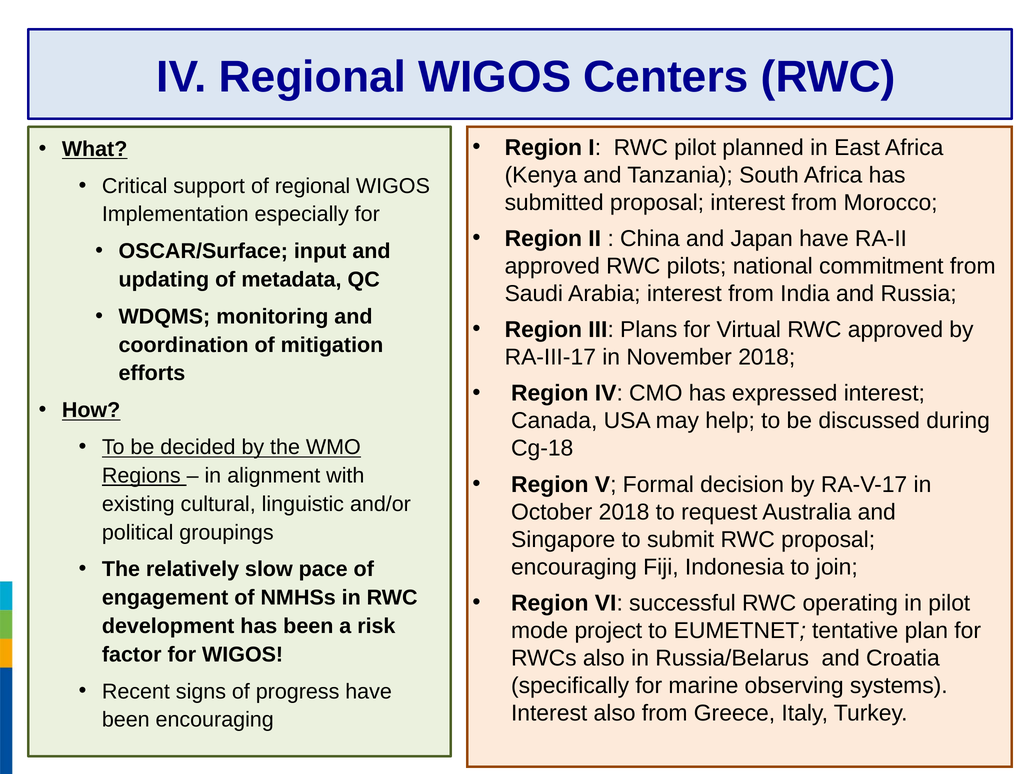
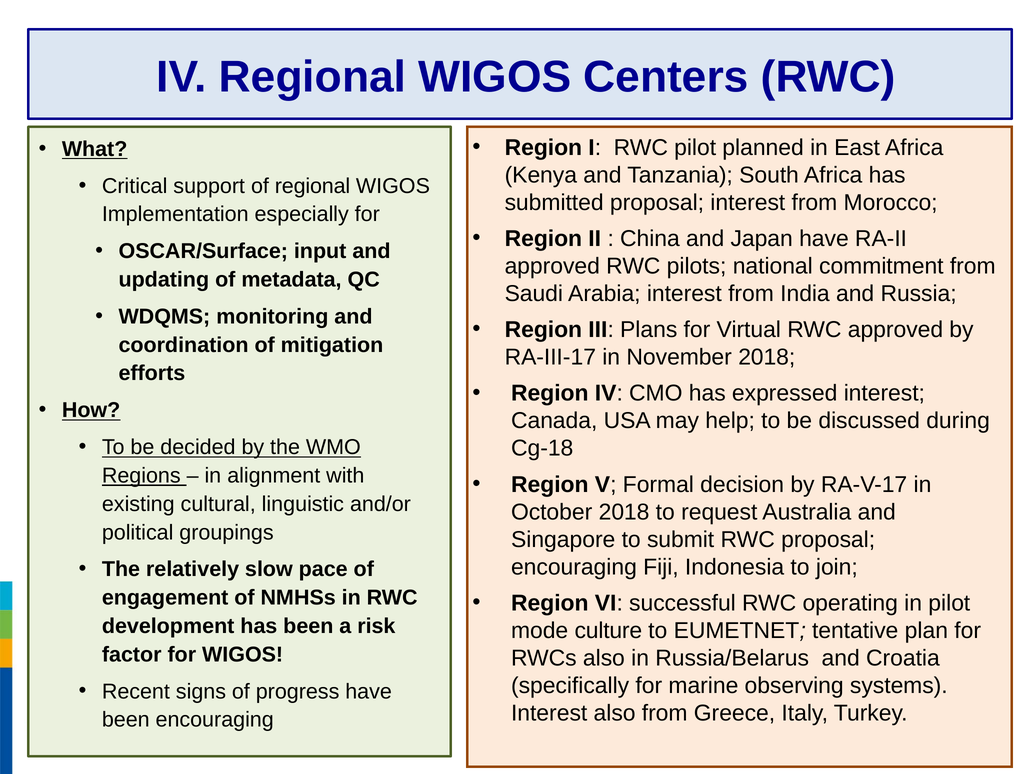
project: project -> culture
